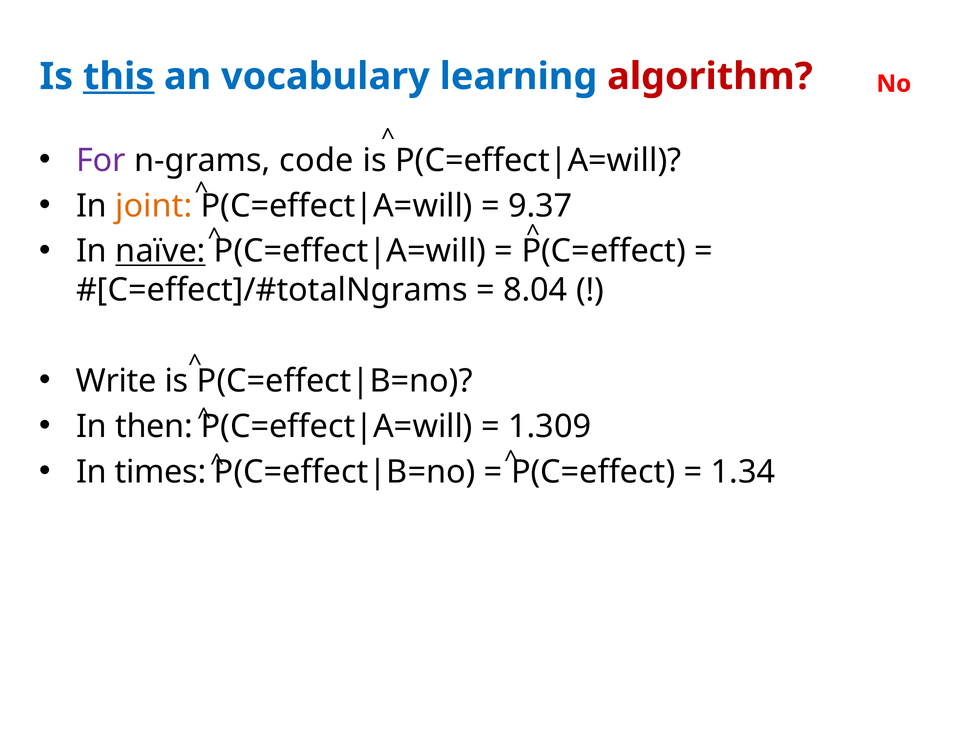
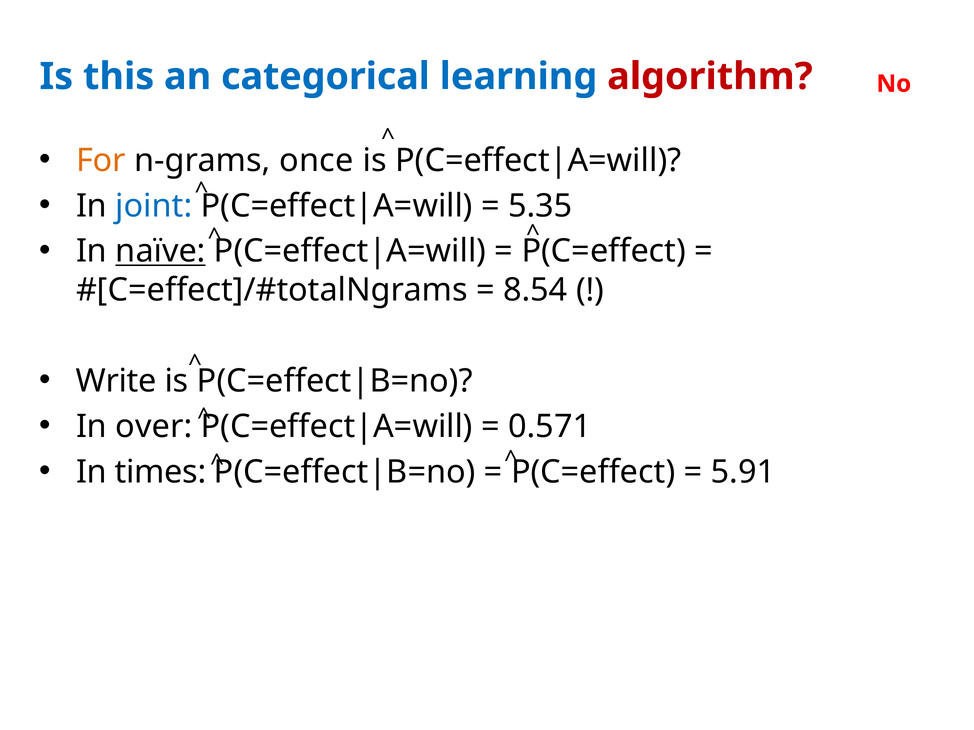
this underline: present -> none
vocabulary: vocabulary -> categorical
For colour: purple -> orange
code: code -> once
joint colour: orange -> blue
9.37: 9.37 -> 5.35
8.04: 8.04 -> 8.54
then: then -> over
1.309: 1.309 -> 0.571
1.34: 1.34 -> 5.91
